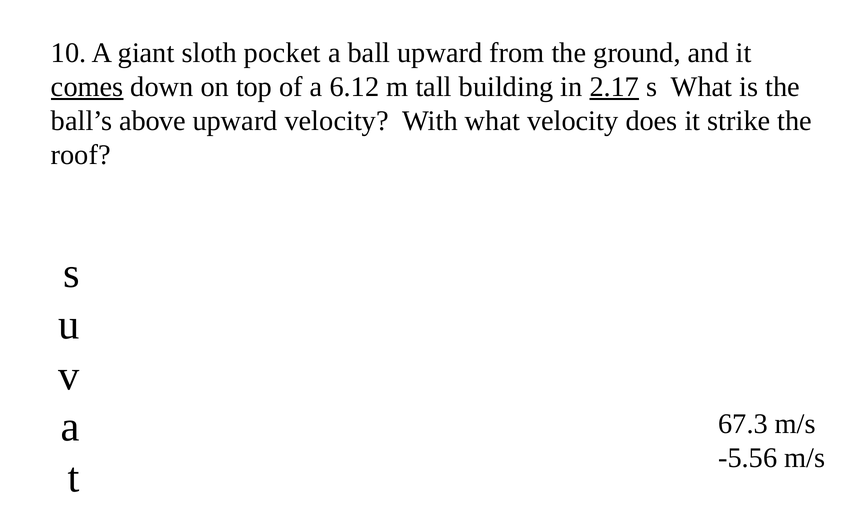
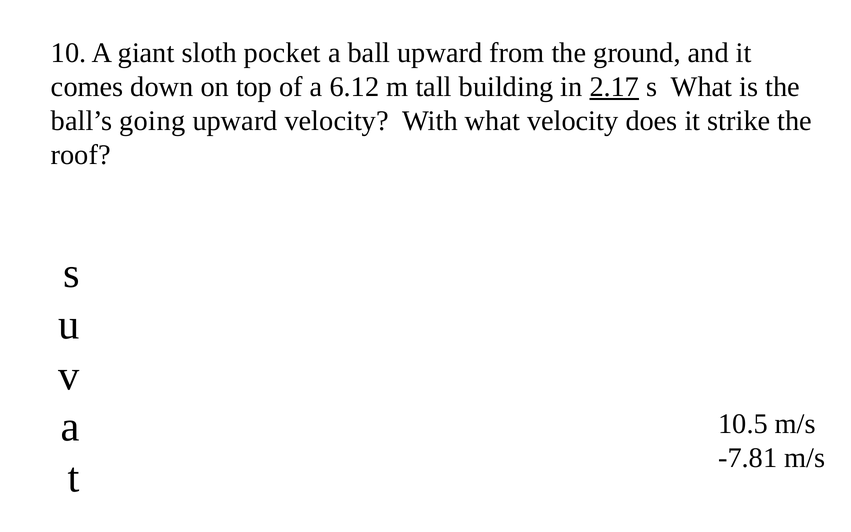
comes underline: present -> none
above: above -> going
67.3: 67.3 -> 10.5
-5.56: -5.56 -> -7.81
